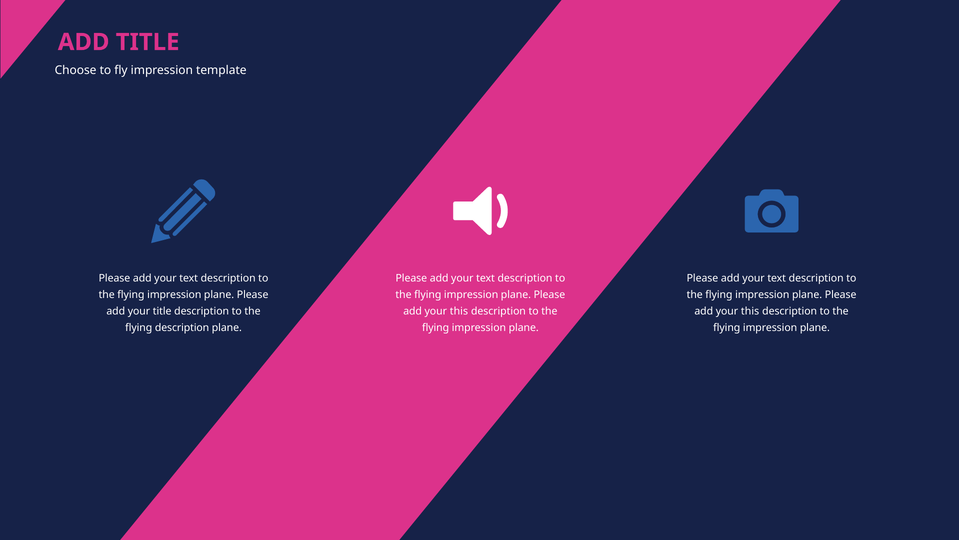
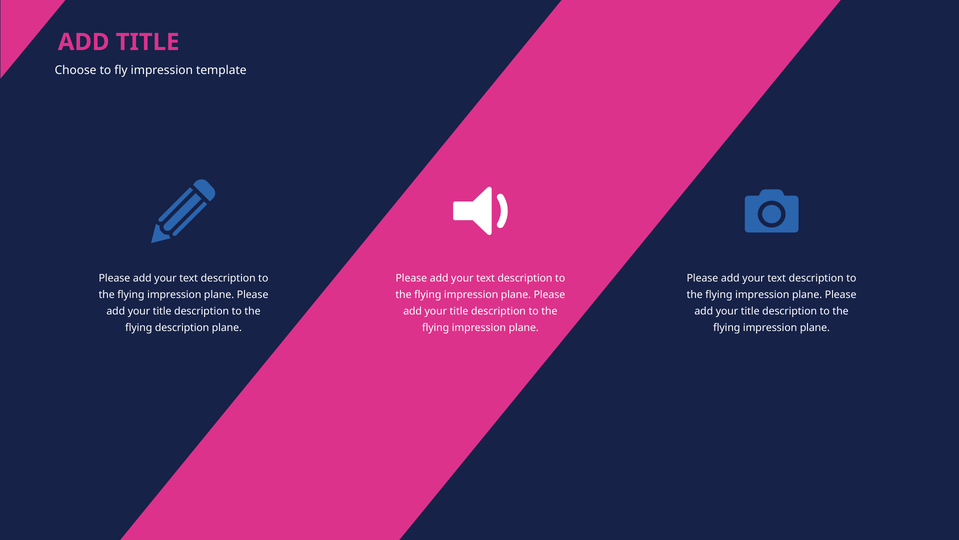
this at (459, 311): this -> title
this at (750, 311): this -> title
